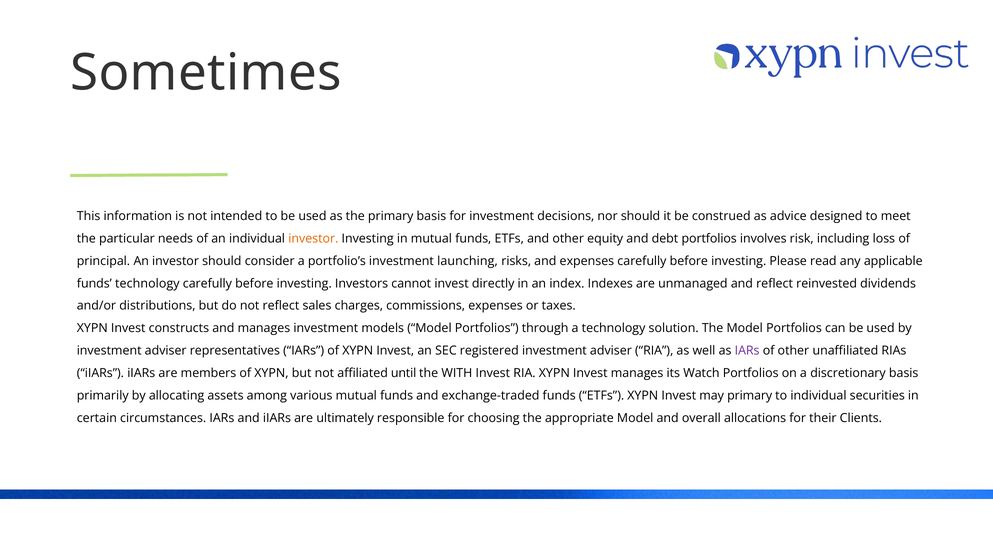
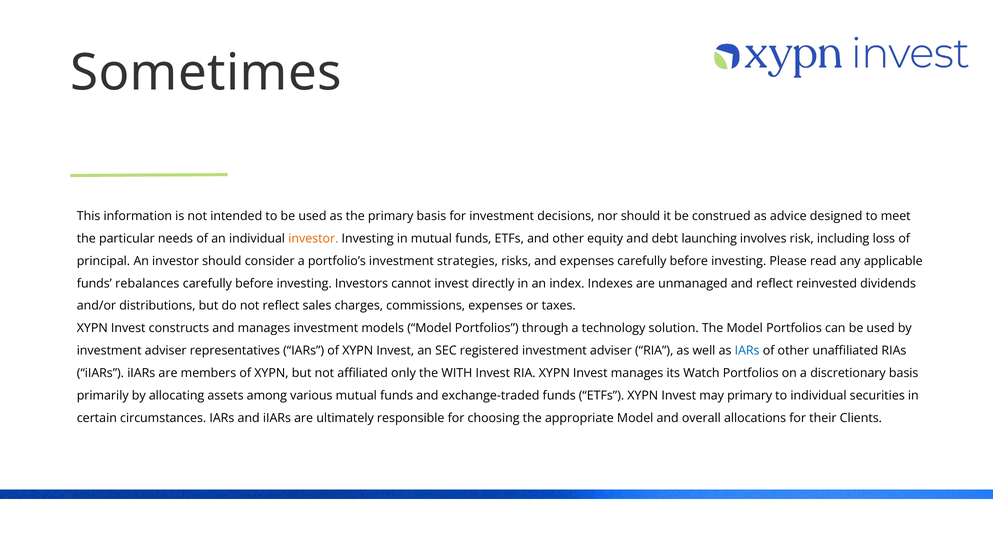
debt portfolios: portfolios -> launching
launching: launching -> strategies
funds technology: technology -> rebalances
IARs at (747, 350) colour: purple -> blue
until: until -> only
